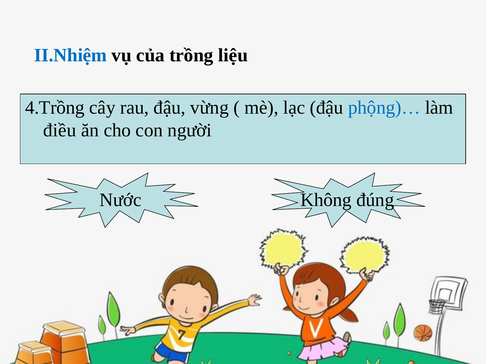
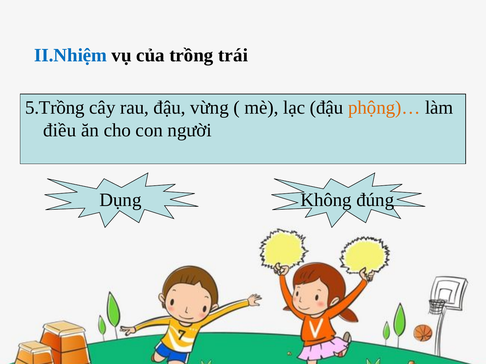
liệu: liệu -> trái
4.Trồng: 4.Trồng -> 5.Trồng
phộng)… colour: blue -> orange
Nước: Nước -> Dụng
